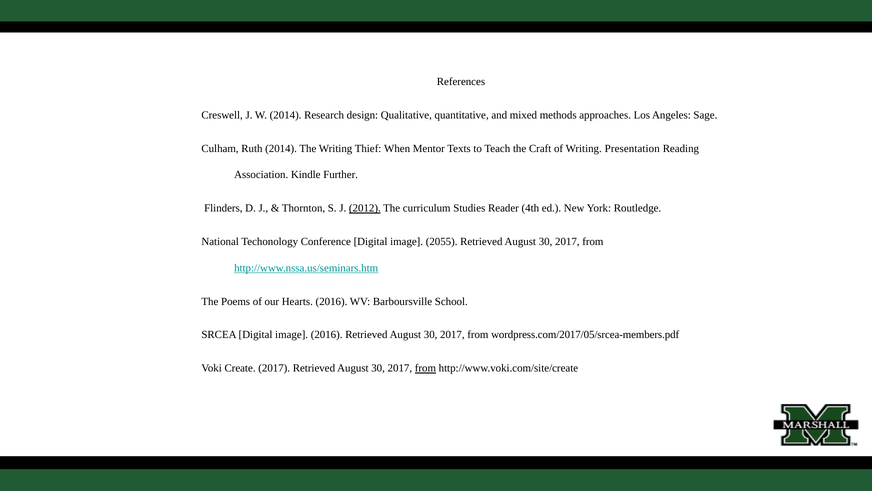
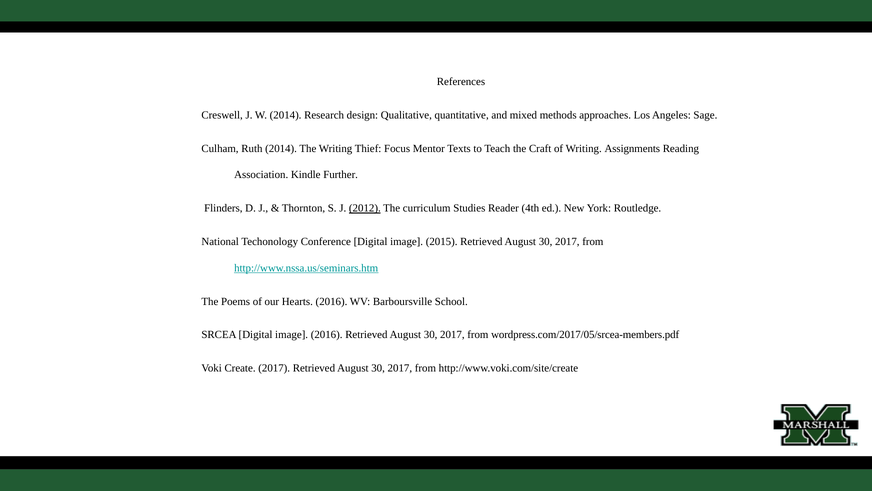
When: When -> Focus
Presentation: Presentation -> Assignments
2055: 2055 -> 2015
from at (425, 368) underline: present -> none
